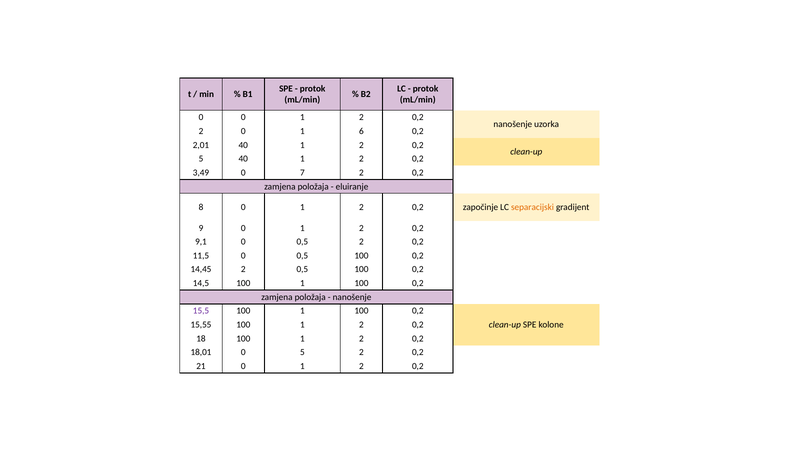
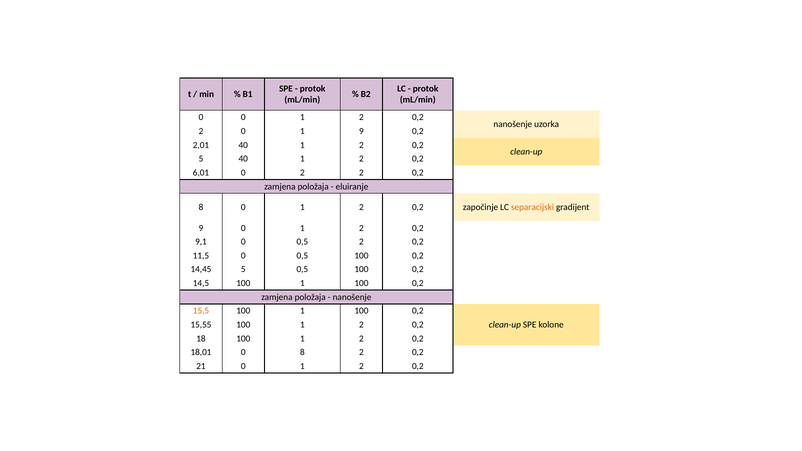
1 6: 6 -> 9
3,49: 3,49 -> 6,01
0 7: 7 -> 2
14,45 2: 2 -> 5
15,5 colour: purple -> orange
0 5: 5 -> 8
